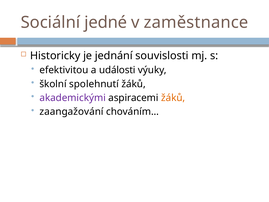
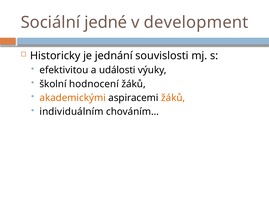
zaměstnance: zaměstnance -> development
spolehnutí: spolehnutí -> hodnocení
akademickými colour: purple -> orange
zaangažování: zaangažování -> individuálním
